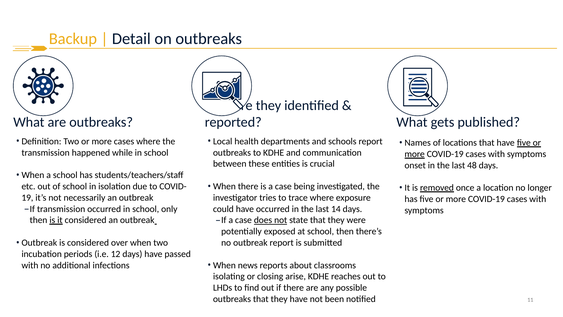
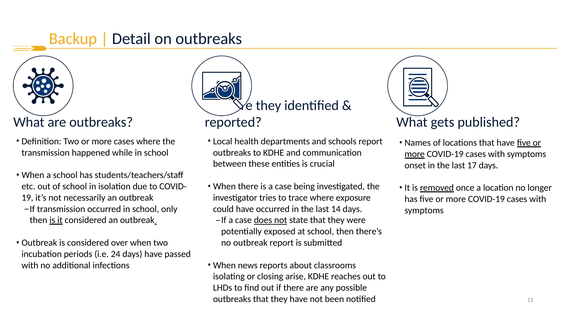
48: 48 -> 17
12: 12 -> 24
